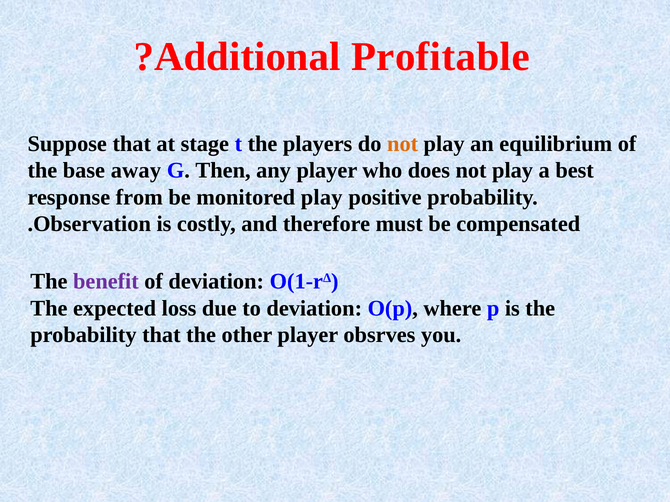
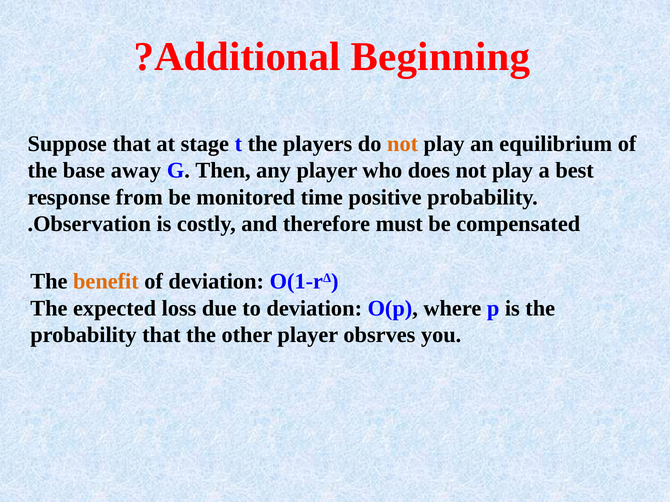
Profitable: Profitable -> Beginning
monitored play: play -> time
benefit colour: purple -> orange
